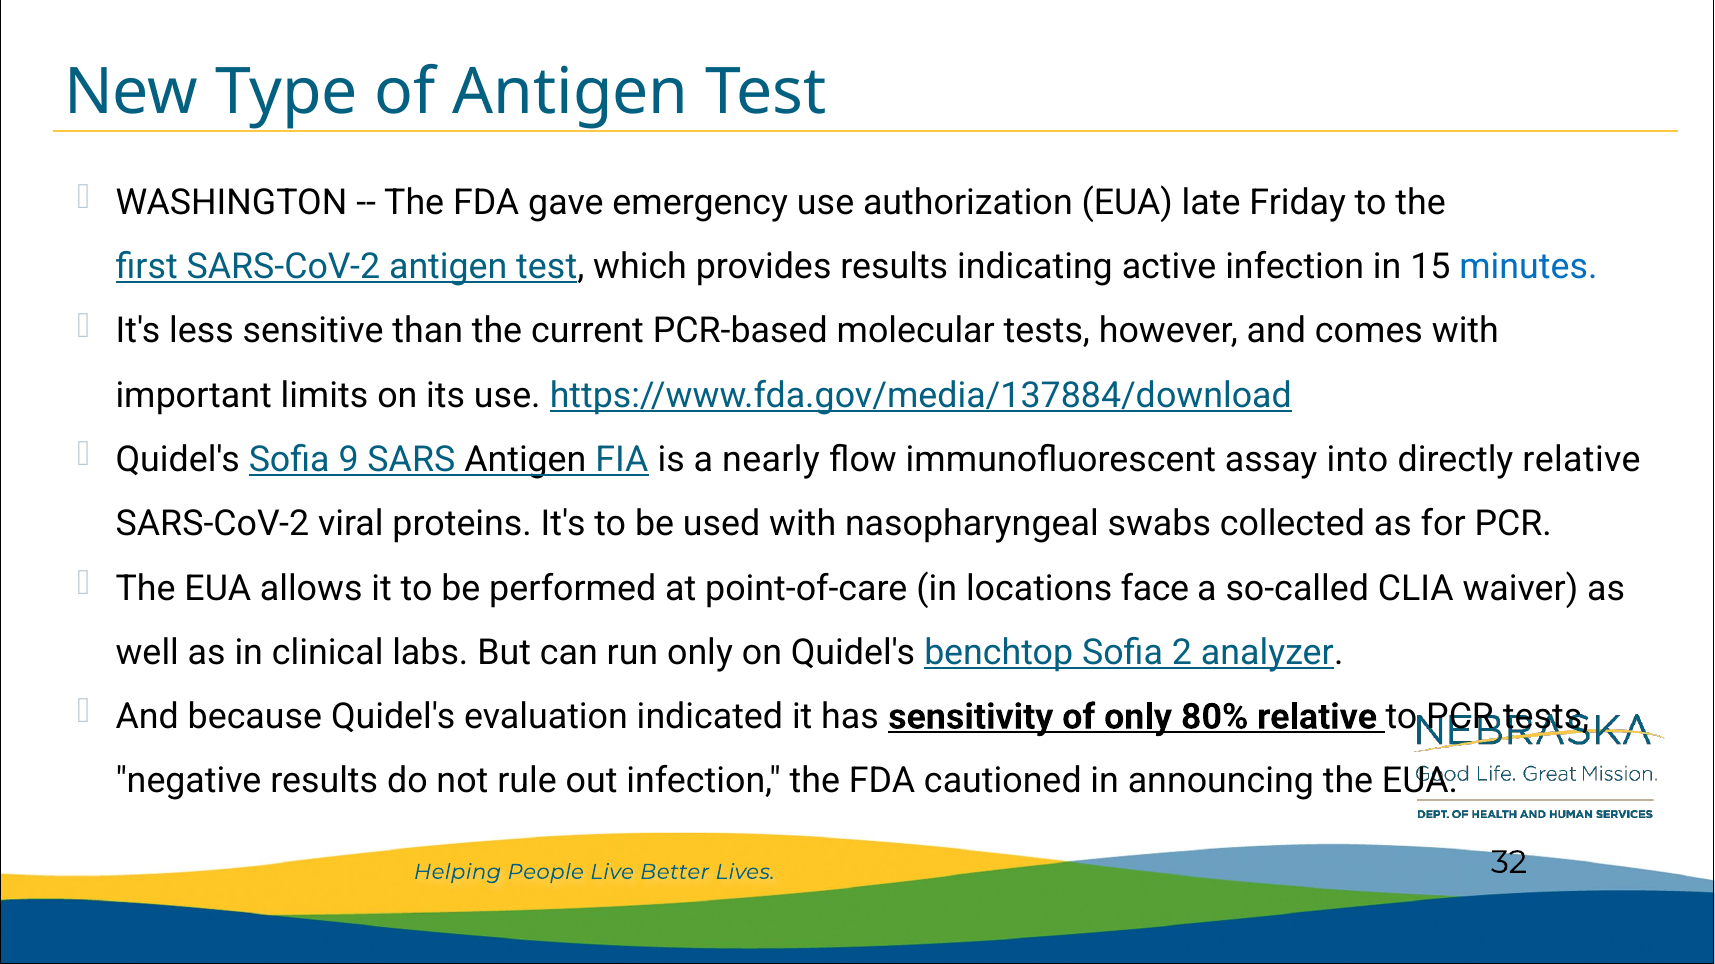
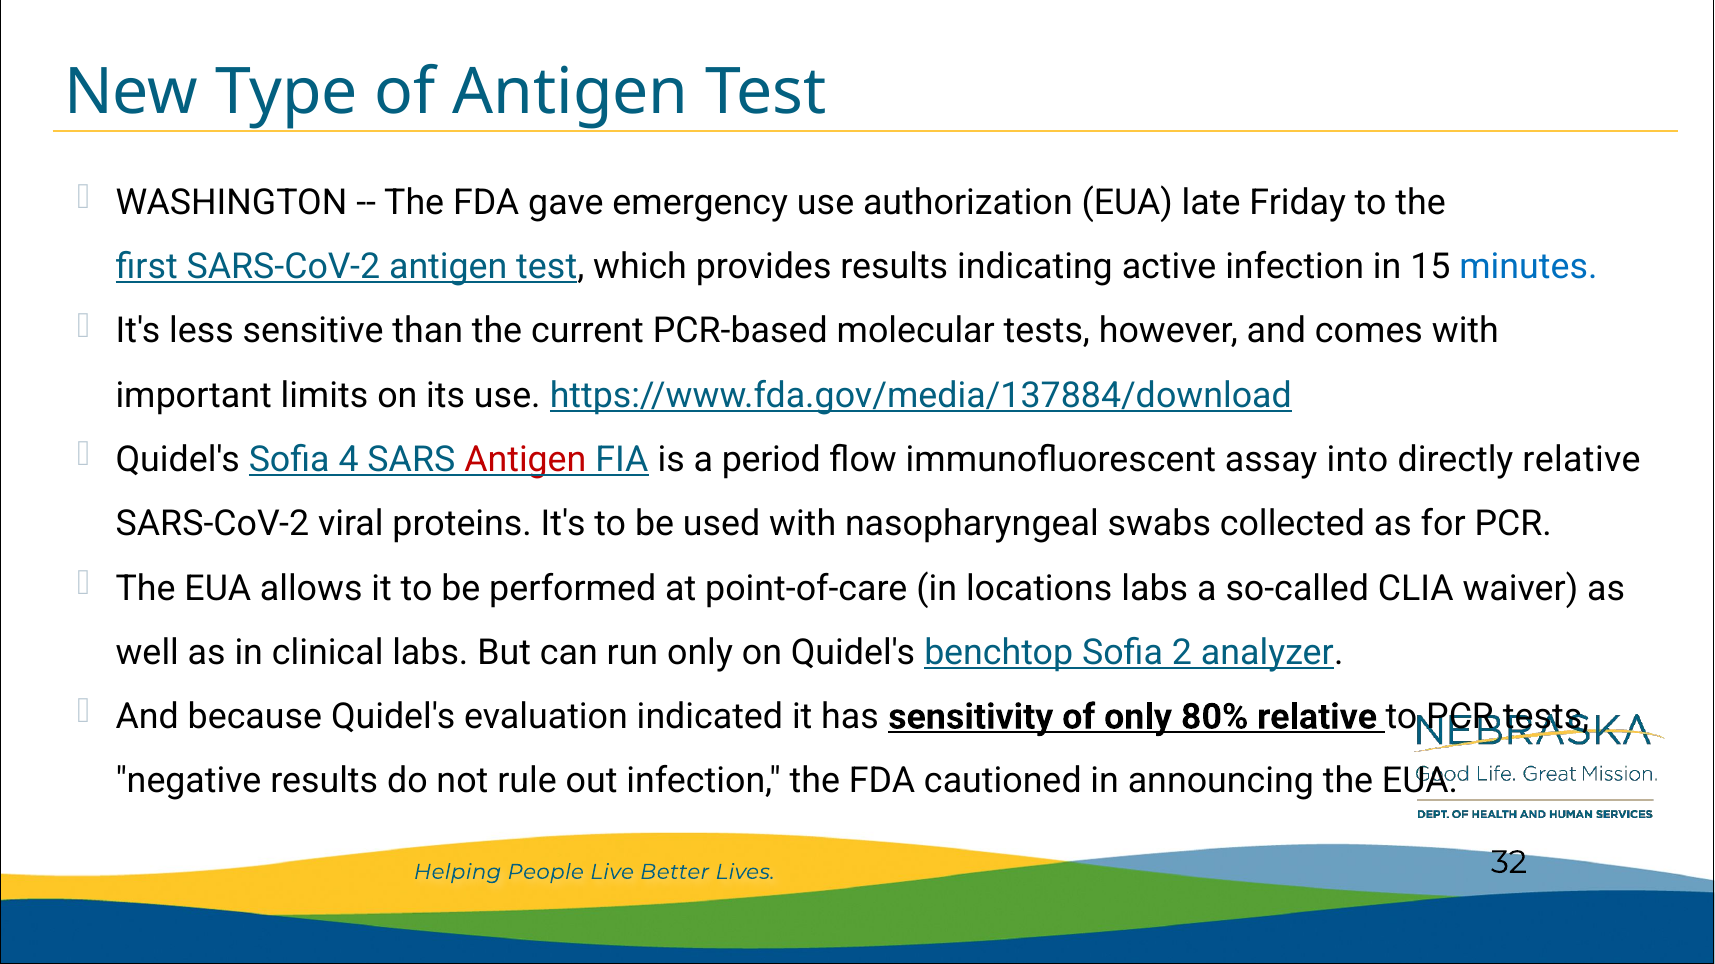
9: 9 -> 4
Antigen at (525, 460) colour: black -> red
nearly: nearly -> period
locations face: face -> labs
